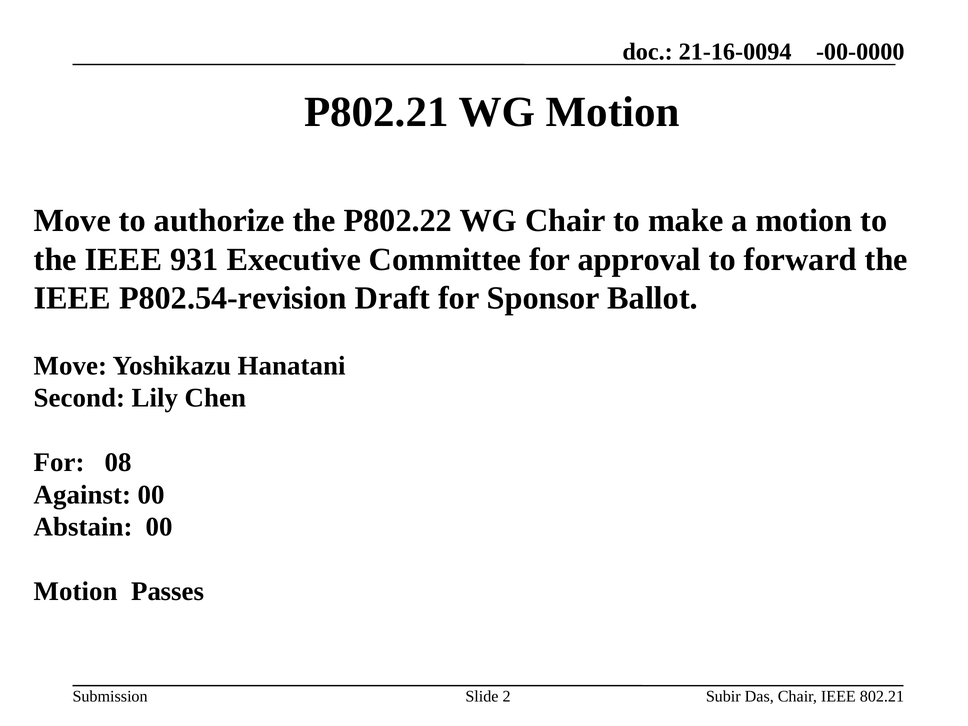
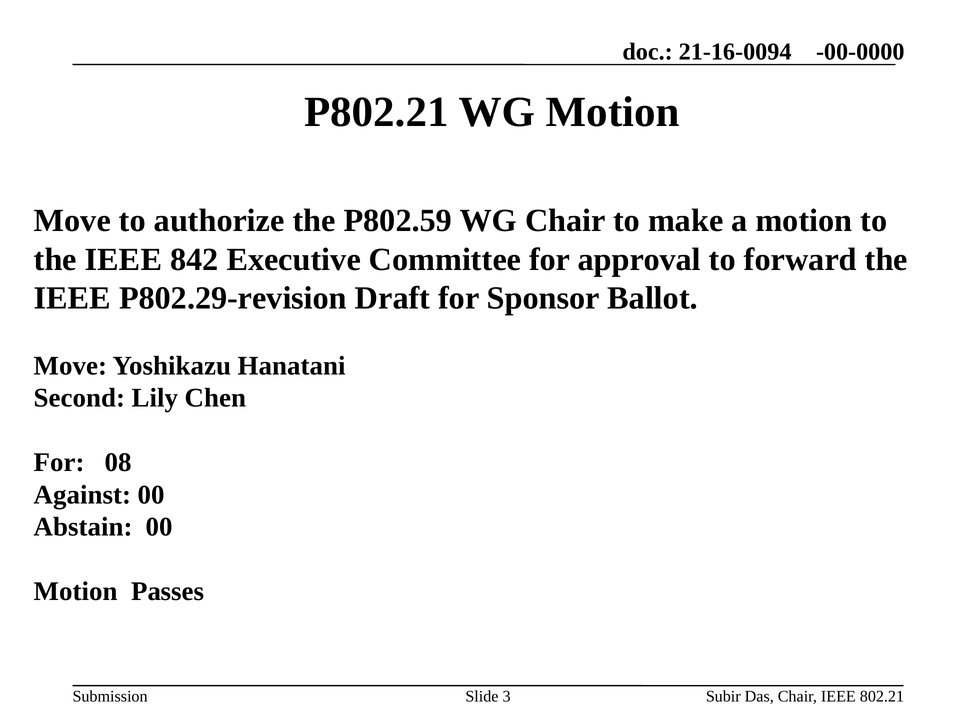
P802.22: P802.22 -> P802.59
931: 931 -> 842
P802.54-revision: P802.54-revision -> P802.29-revision
2: 2 -> 3
